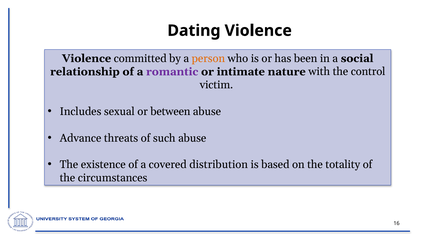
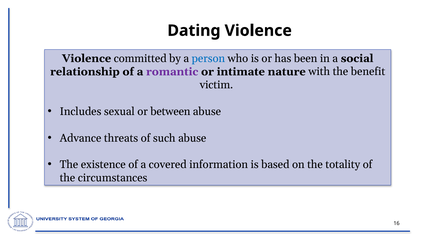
person colour: orange -> blue
control: control -> benefit
distribution: distribution -> information
